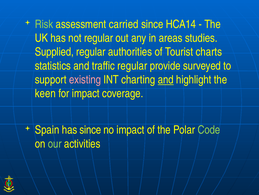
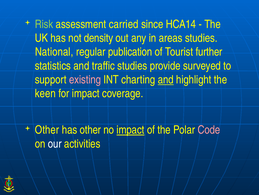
not regular: regular -> density
Supplied: Supplied -> National
authorities: authorities -> publication
charts: charts -> further
traffic regular: regular -> studies
Spain at (47, 129): Spain -> Other
has since: since -> other
impact at (130, 129) underline: none -> present
Code colour: light green -> pink
our colour: light green -> white
